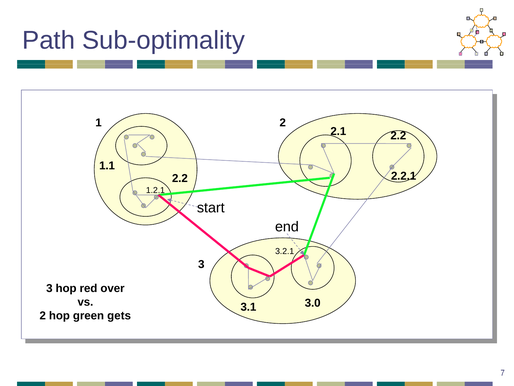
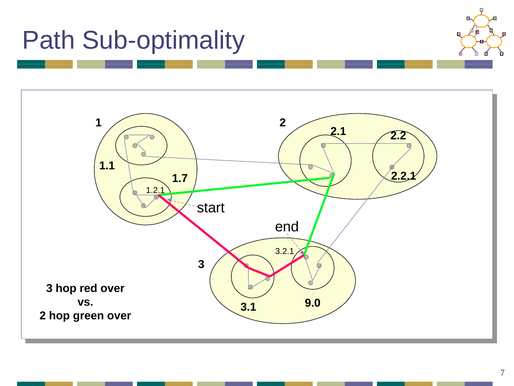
2.2 at (180, 178): 2.2 -> 1.7
3.0: 3.0 -> 9.0
green gets: gets -> over
